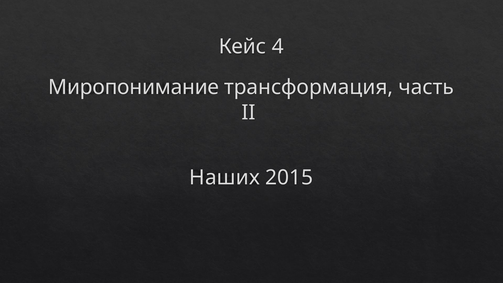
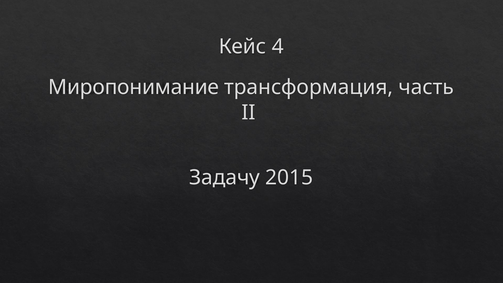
Наших: Наших -> Задачу
